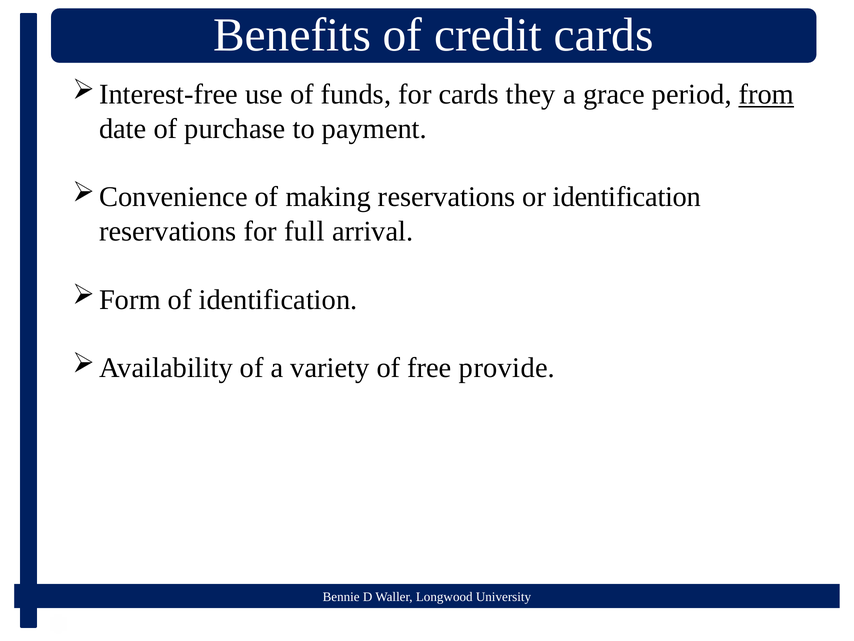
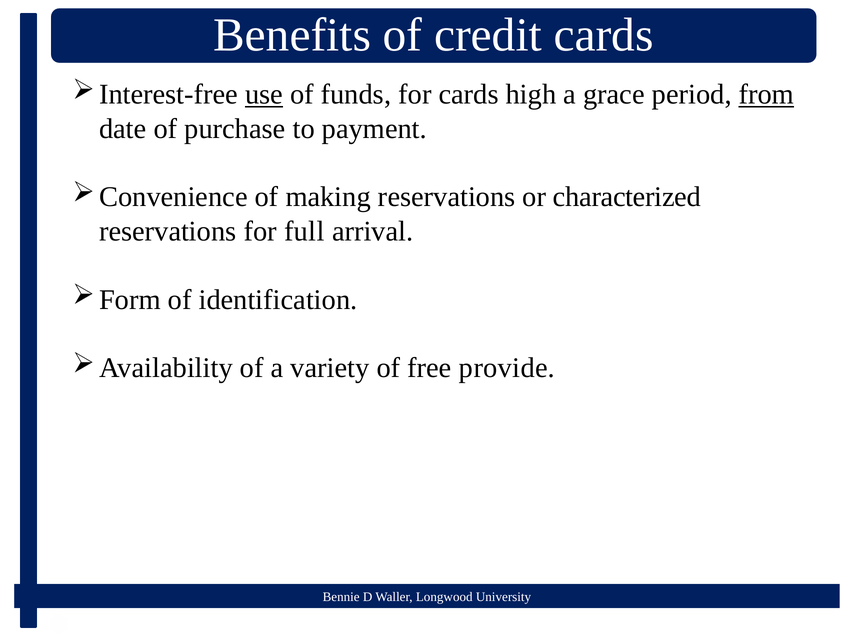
use underline: none -> present
they: they -> high
or identification: identification -> characterized
